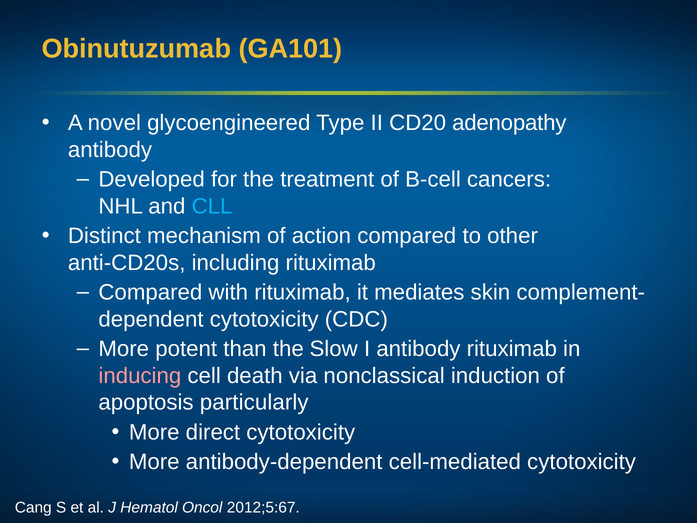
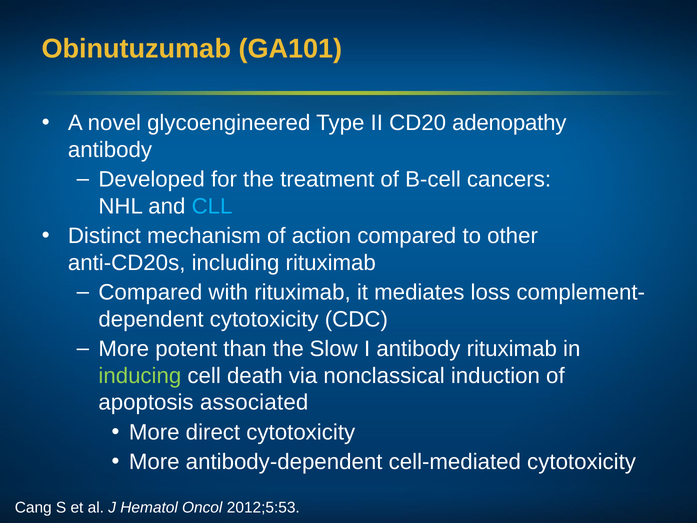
skin: skin -> loss
inducing colour: pink -> light green
particularly: particularly -> associated
2012;5:67: 2012;5:67 -> 2012;5:53
